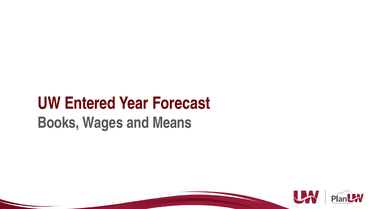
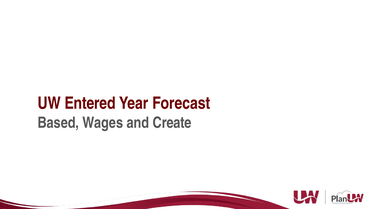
Books: Books -> Based
Means: Means -> Create
